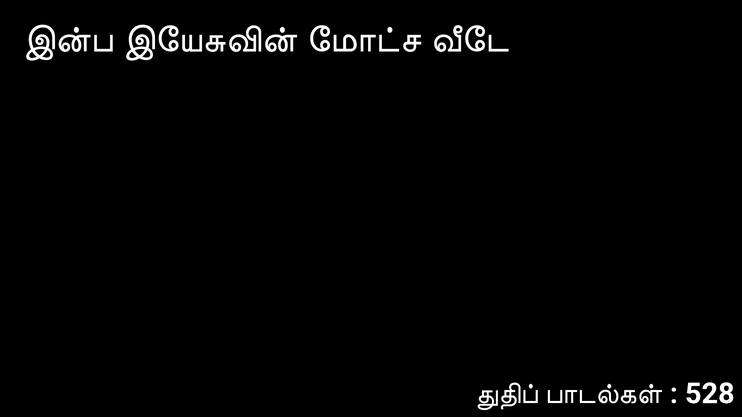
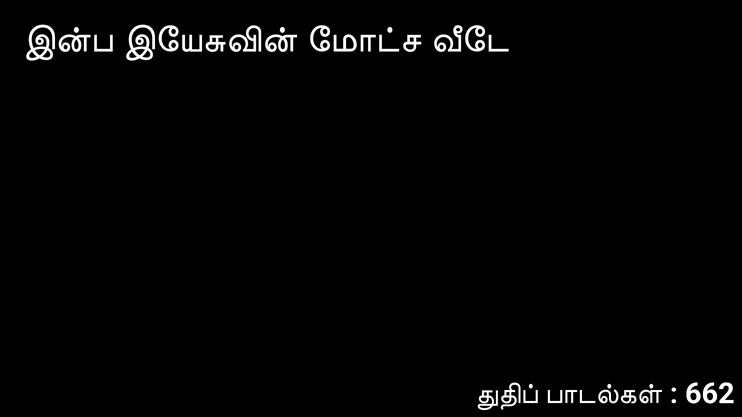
528: 528 -> 662
